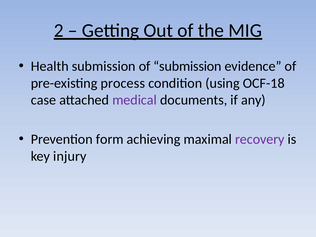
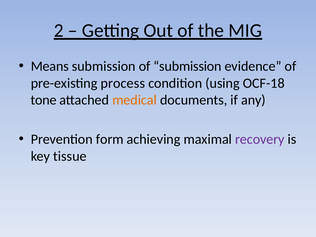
Health: Health -> Means
case: case -> tone
medical colour: purple -> orange
injury: injury -> tissue
